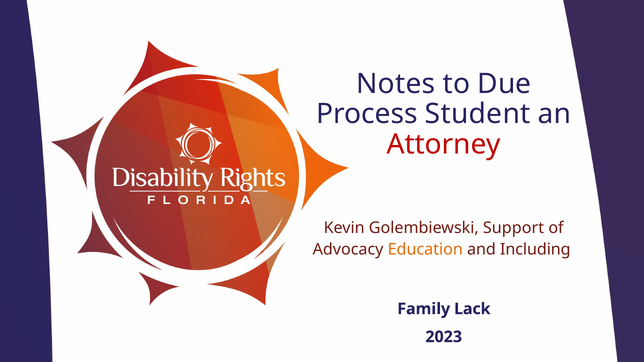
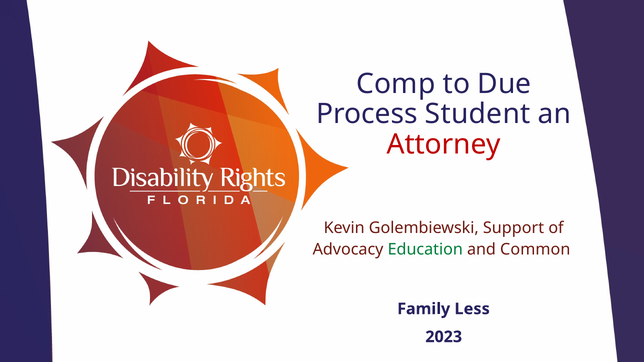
Notes: Notes -> Comp
Education colour: orange -> green
Including: Including -> Common
Lack: Lack -> Less
